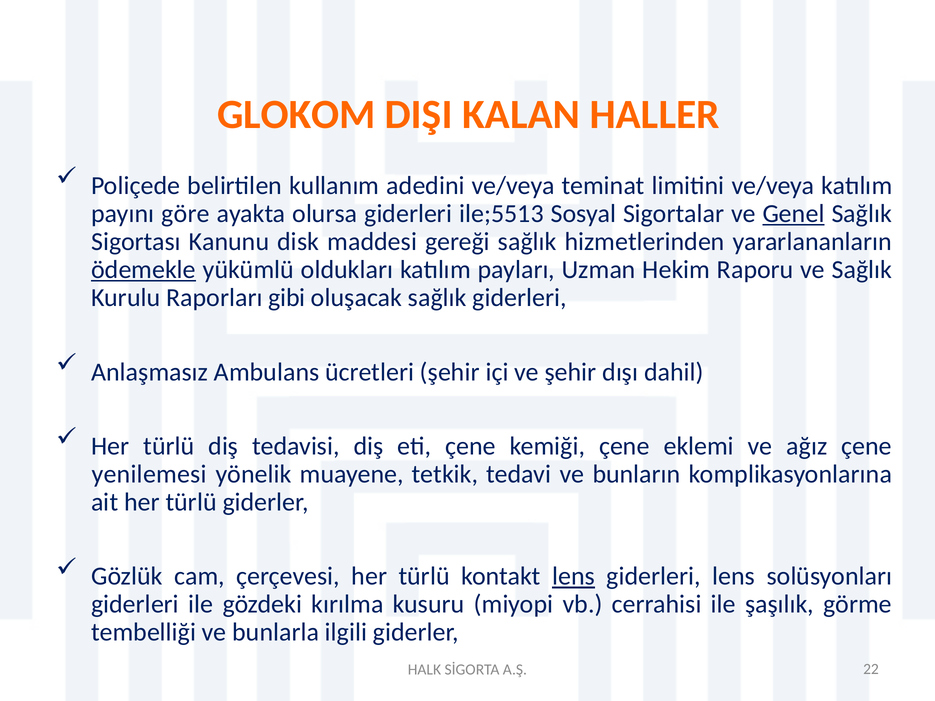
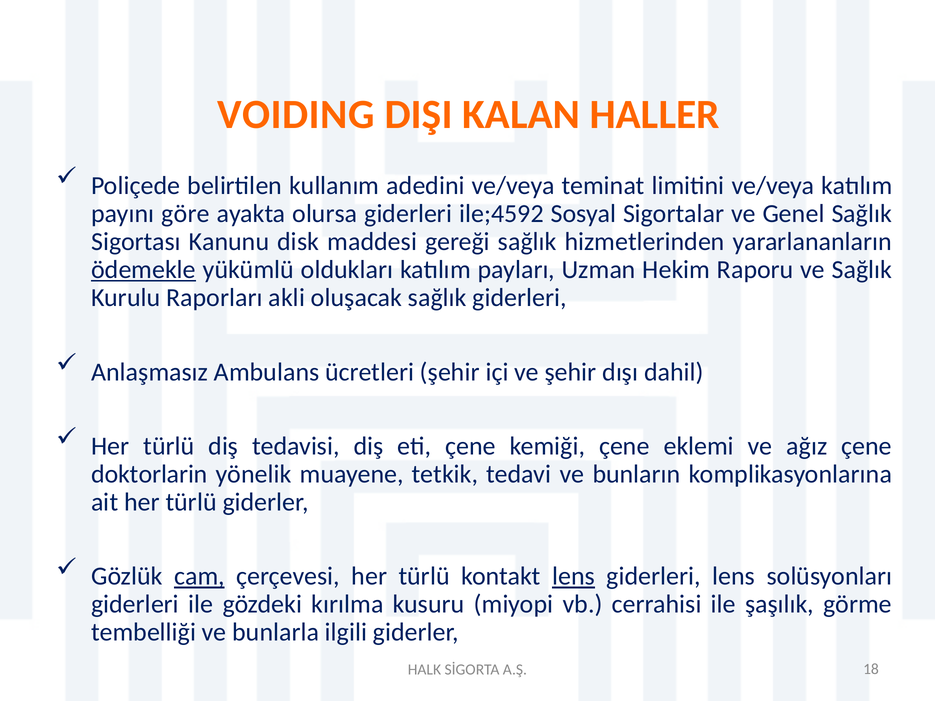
GLOKOM: GLOKOM -> VOIDING
ile;5513: ile;5513 -> ile;4592
Genel underline: present -> none
gibi: gibi -> akli
yenilemesi: yenilemesi -> doktorlarin
cam underline: none -> present
22: 22 -> 18
